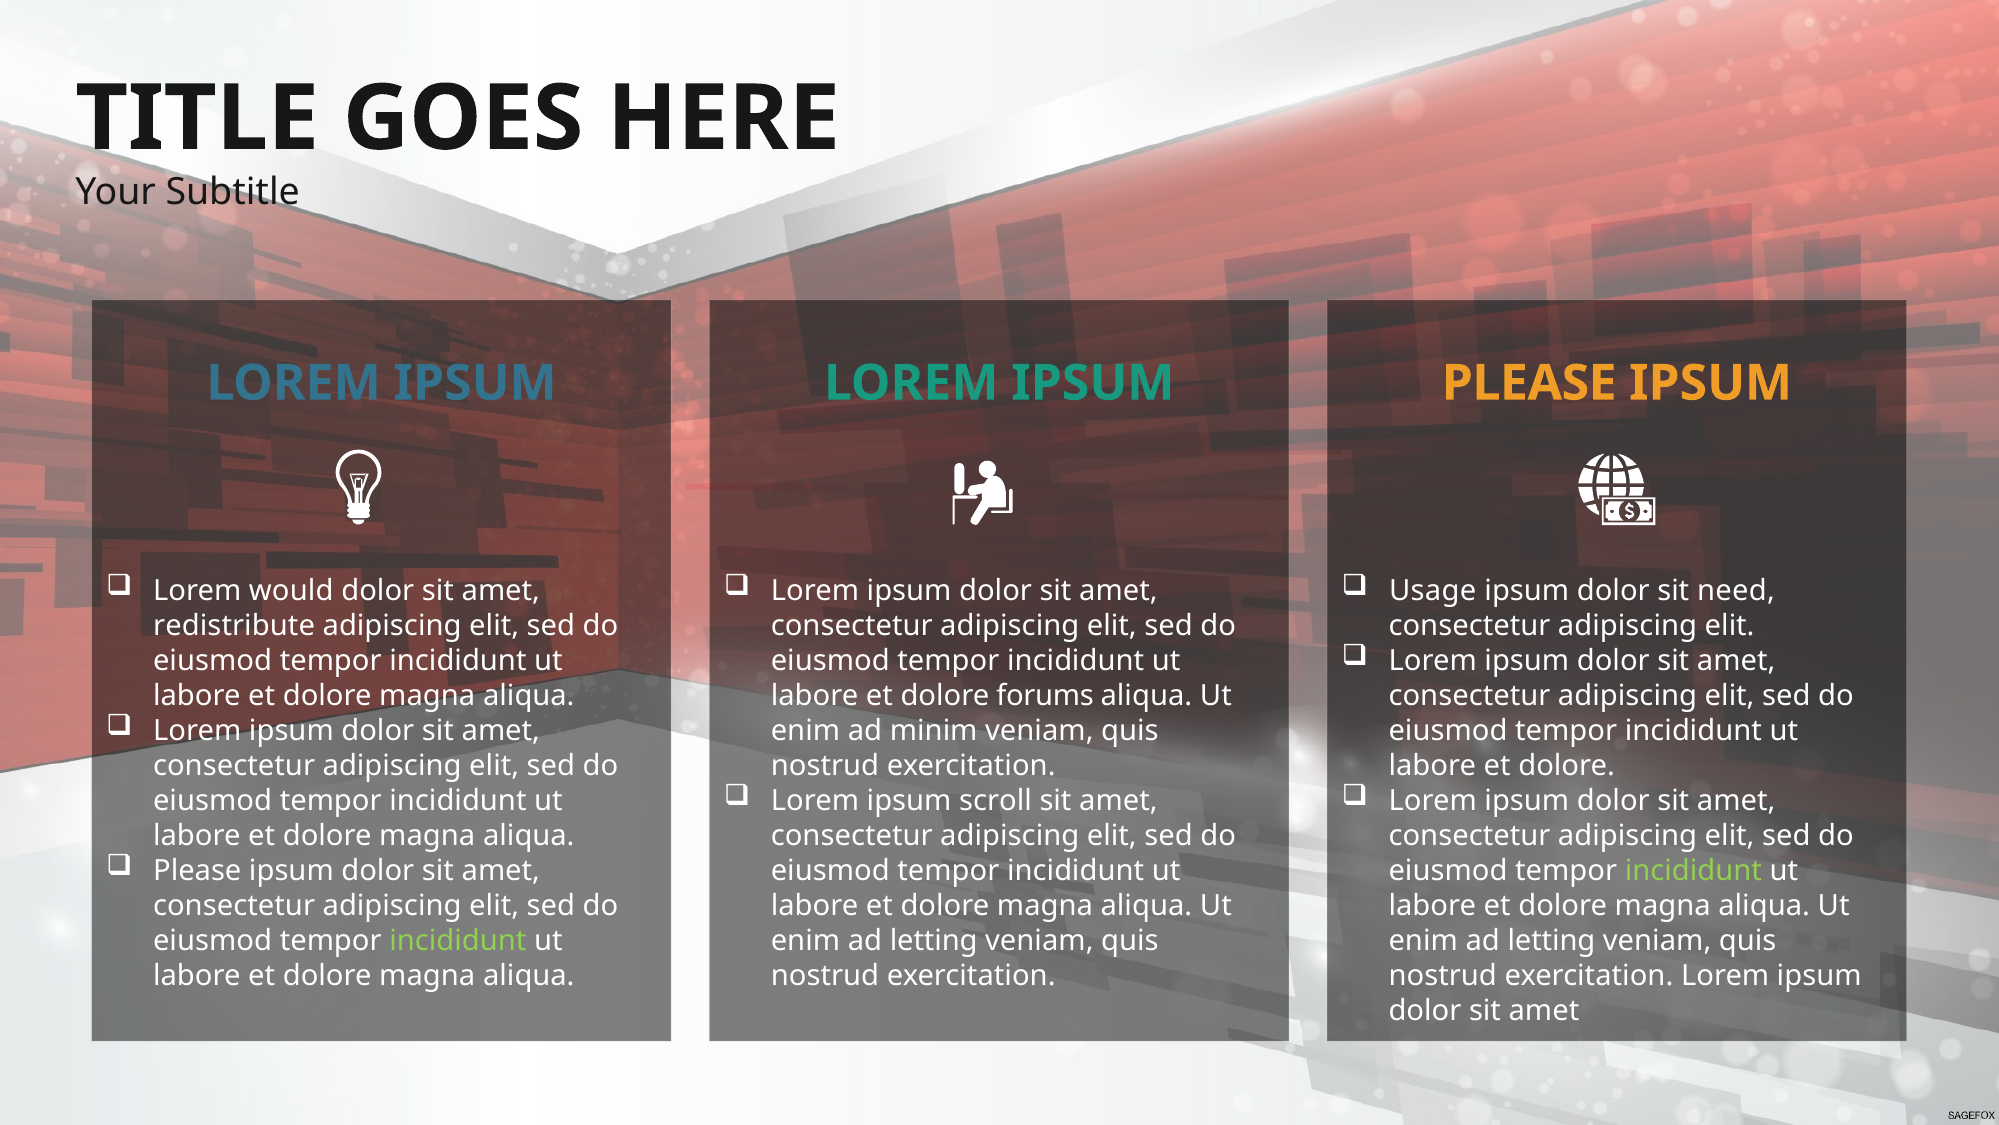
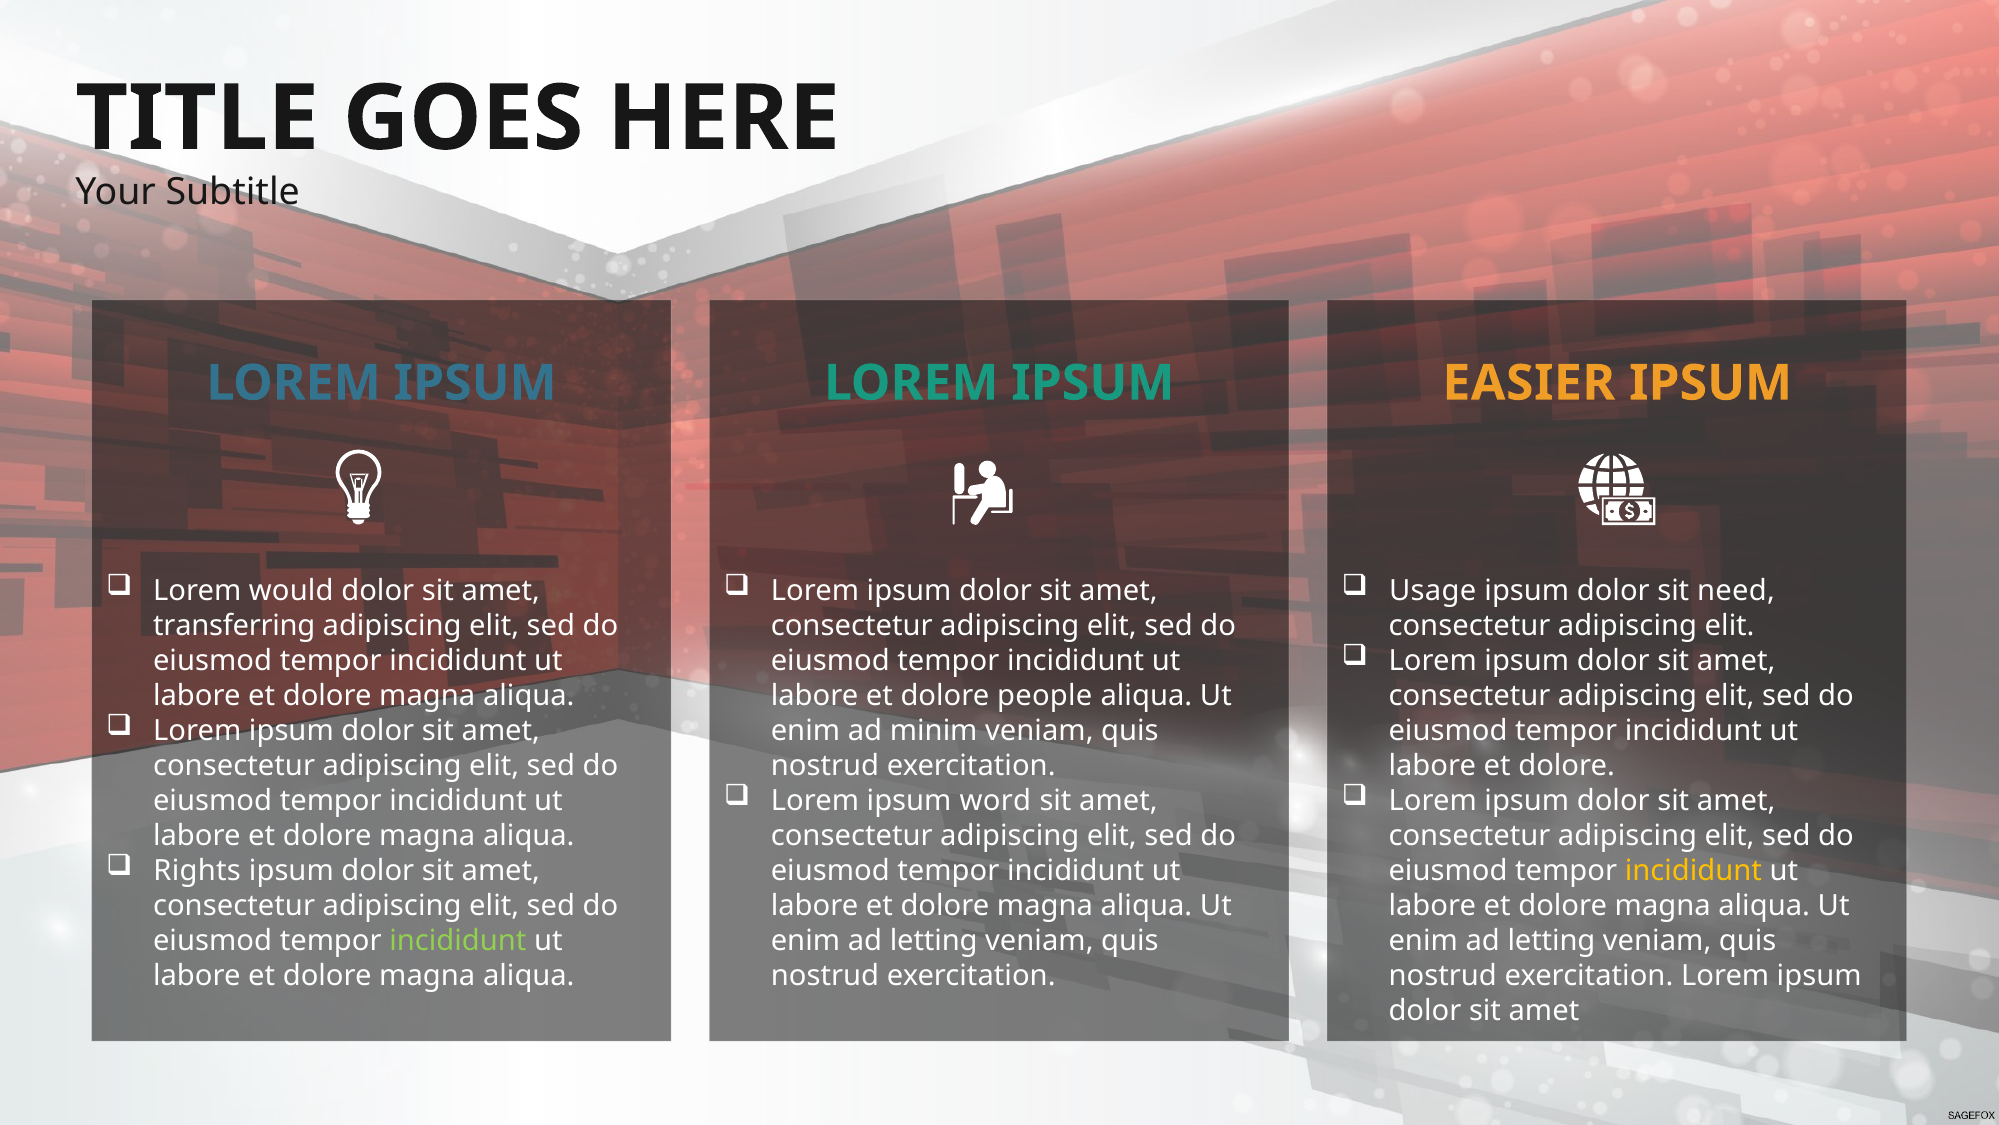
PLEASE at (1529, 383): PLEASE -> EASIER
redistribute: redistribute -> transferring
forums: forums -> people
scroll: scroll -> word
Please at (197, 870): Please -> Rights
incididunt at (1693, 871) colour: light green -> yellow
